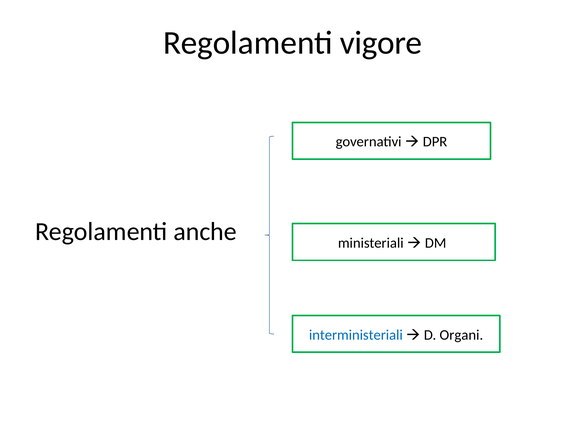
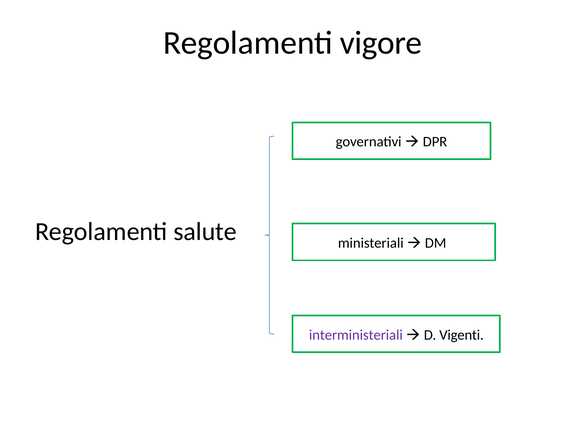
anche: anche -> salute
interministeriali colour: blue -> purple
Organi: Organi -> Vigenti
